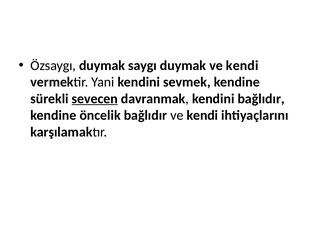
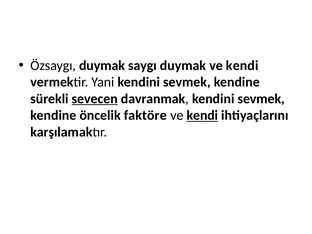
davranmak kendini bağlıdır: bağlıdır -> sevmek
öncelik bağlıdır: bağlıdır -> faktöre
kendi at (202, 115) underline: none -> present
